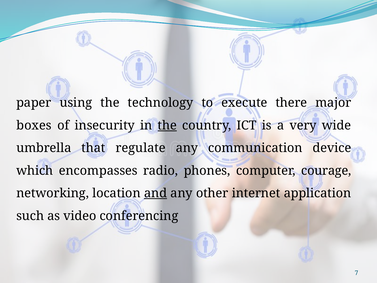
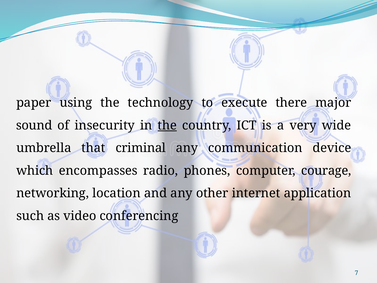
boxes: boxes -> sound
regulate: regulate -> criminal
and underline: present -> none
